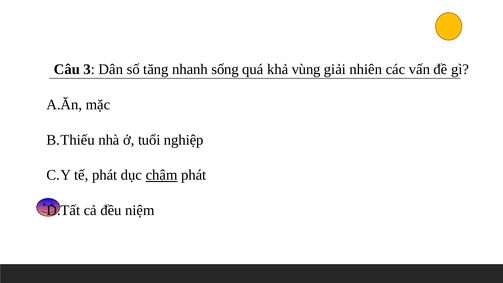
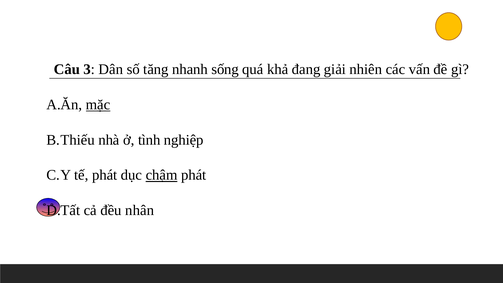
vùng: vùng -> đang
mặc underline: none -> present
tuổi: tuổi -> tình
niệm: niệm -> nhân
